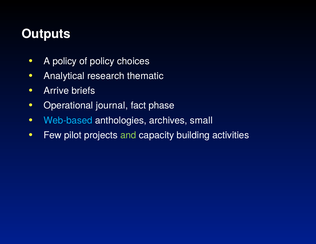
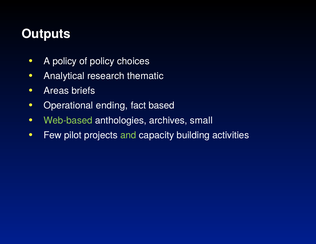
Arrive: Arrive -> Areas
journal: journal -> ending
phase: phase -> based
Web-based colour: light blue -> light green
